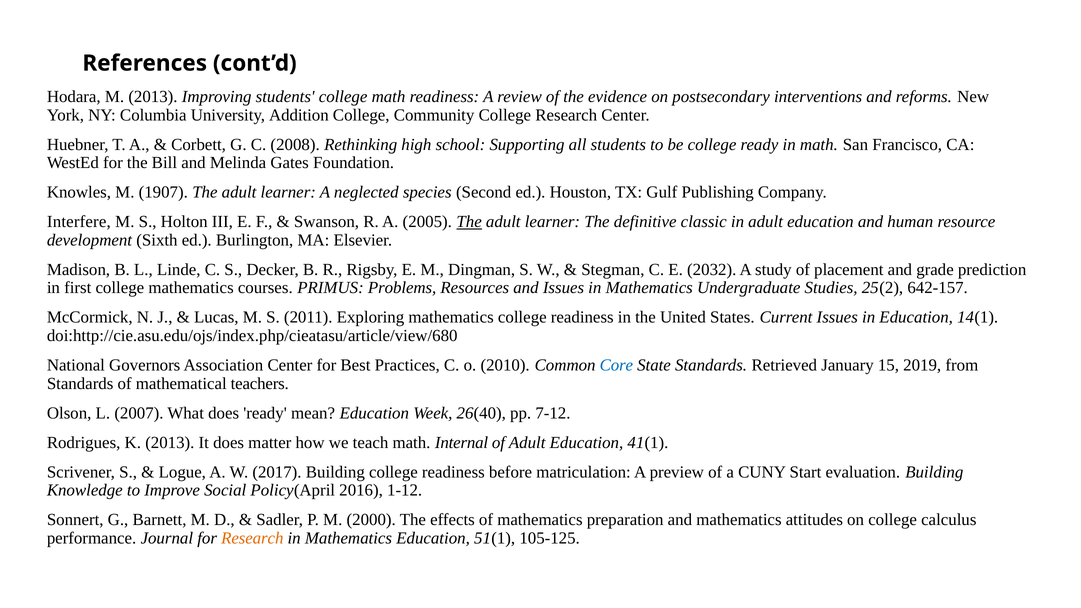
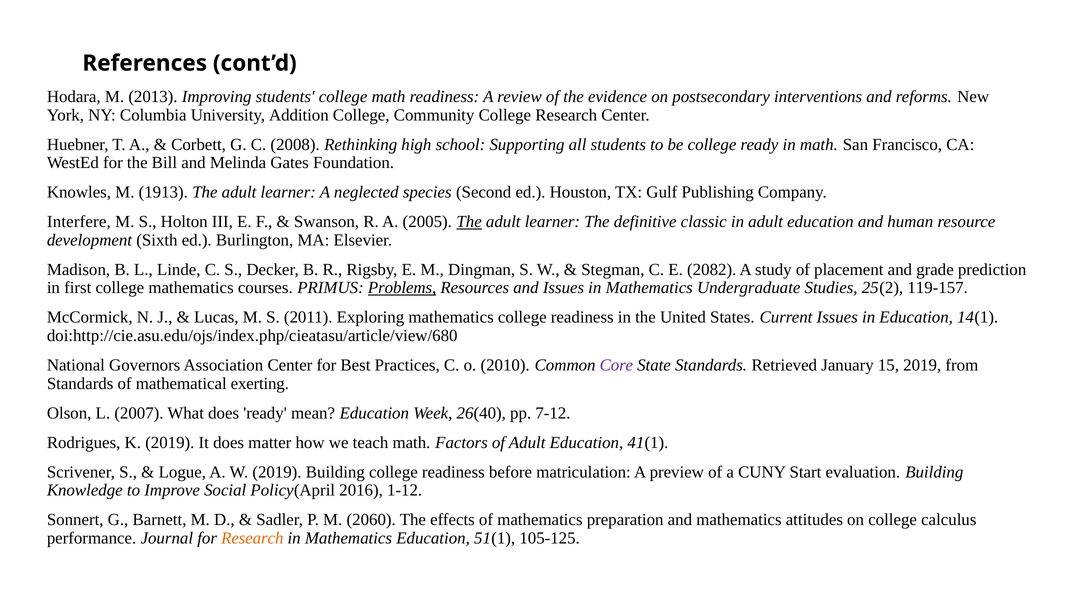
1907: 1907 -> 1913
2032: 2032 -> 2082
Problems underline: none -> present
642-157: 642-157 -> 119-157
Core colour: blue -> purple
teachers: teachers -> exerting
K 2013: 2013 -> 2019
Internal: Internal -> Factors
W 2017: 2017 -> 2019
2000: 2000 -> 2060
